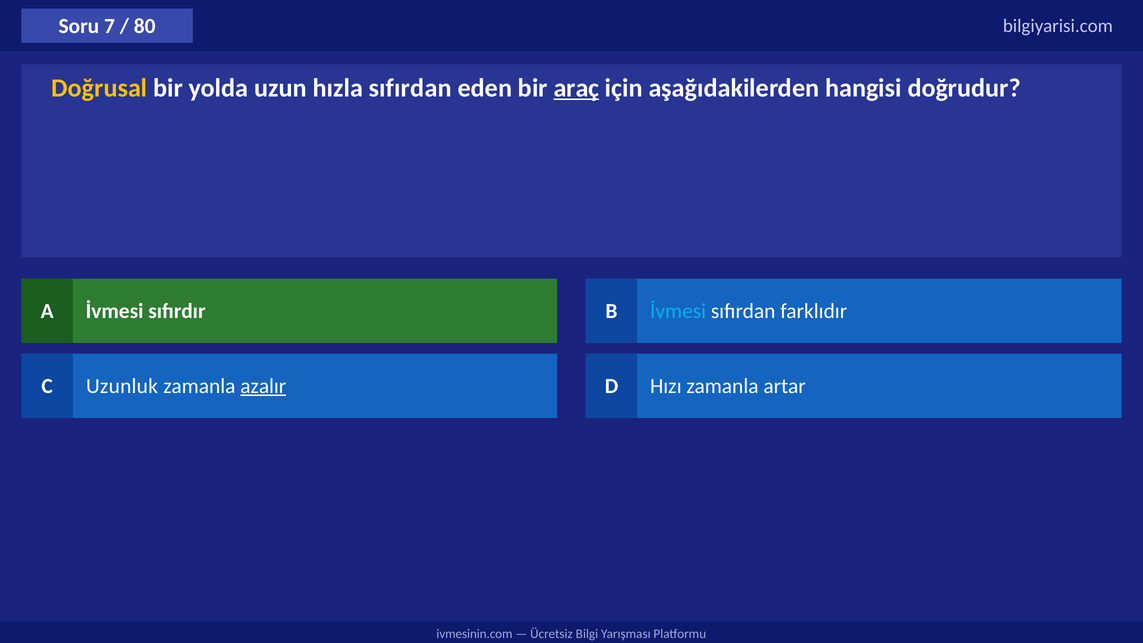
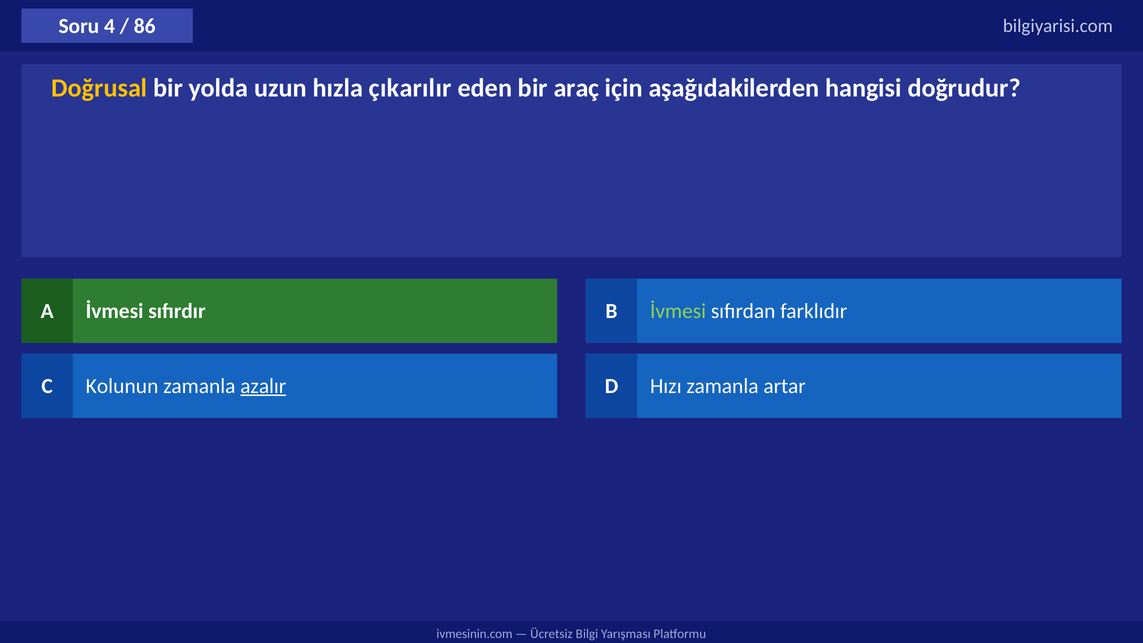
7: 7 -> 4
80: 80 -> 86
hızla sıfırdan: sıfırdan -> çıkarılır
araç underline: present -> none
İvmesi at (678, 311) colour: light blue -> light green
Uzunluk: Uzunluk -> Kolunun
